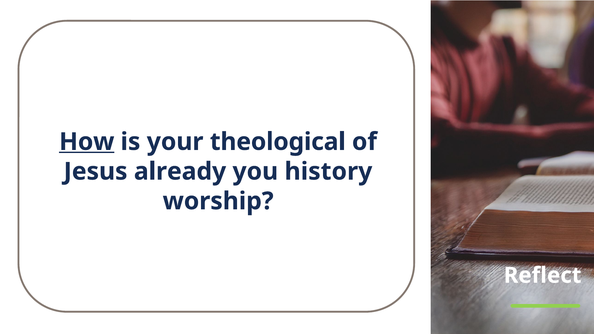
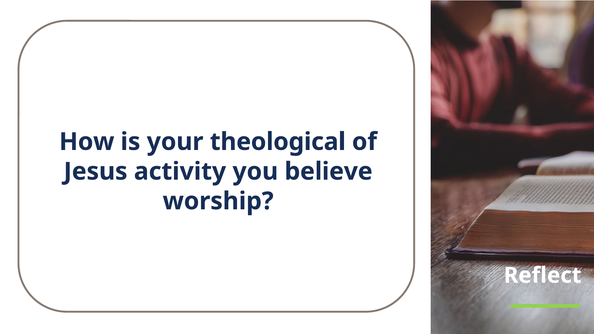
How underline: present -> none
already: already -> activity
history: history -> believe
